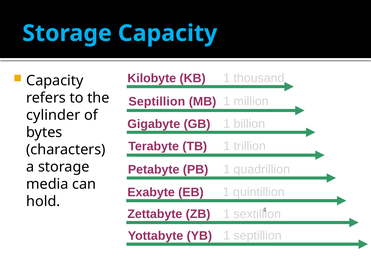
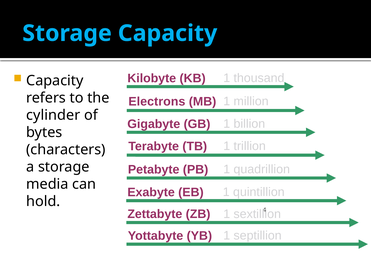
Septillion at (157, 102): Septillion -> Electrons
